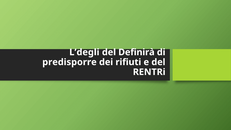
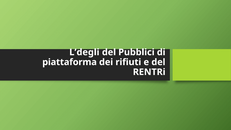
Definirà: Definirà -> Pubblici
predisporre: predisporre -> piattaforma
